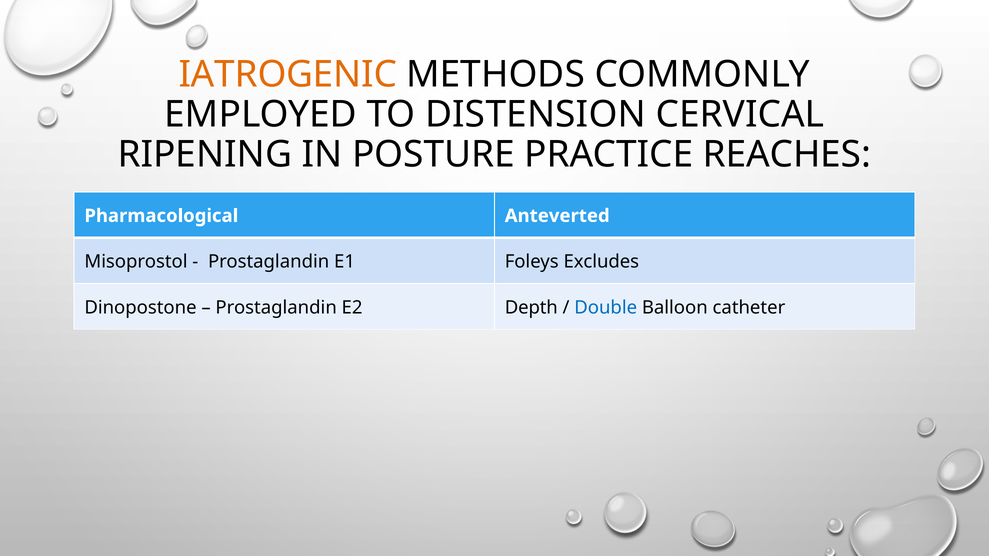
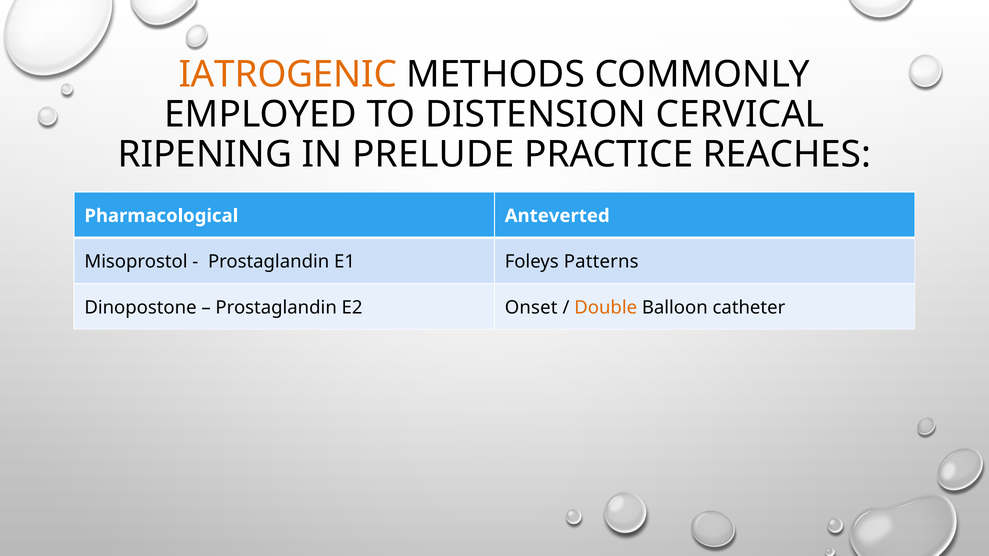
POSTURE: POSTURE -> PRELUDE
Excludes: Excludes -> Patterns
Depth: Depth -> Onset
Double colour: blue -> orange
